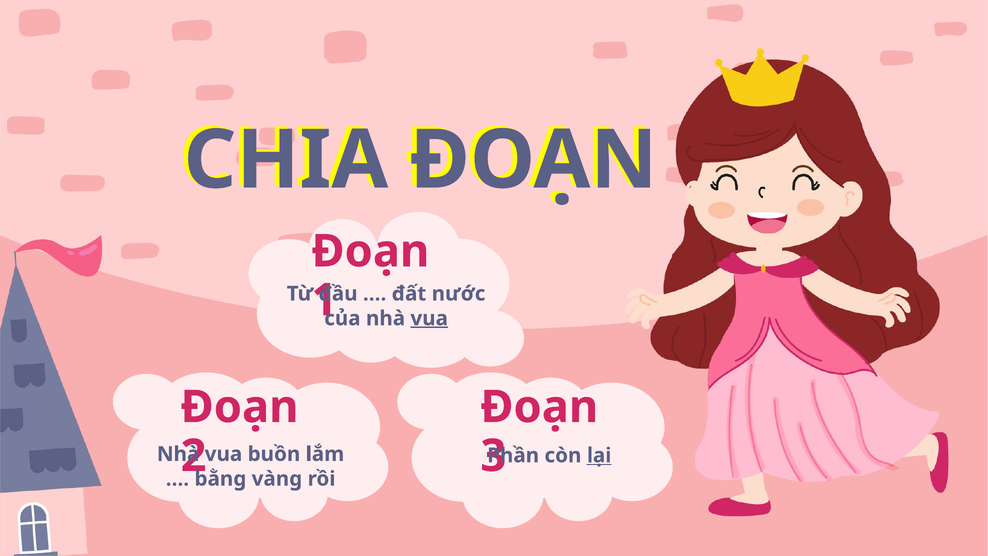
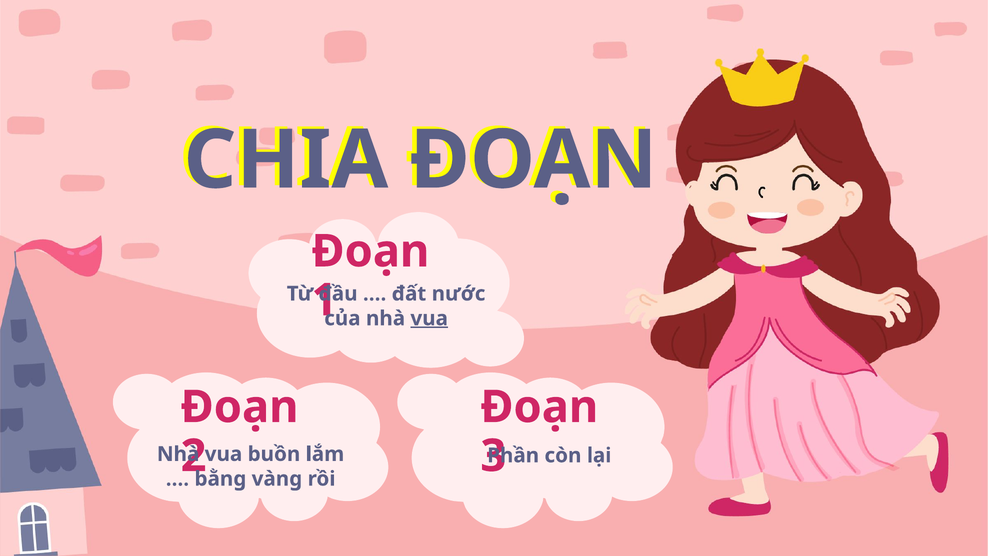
lại underline: present -> none
